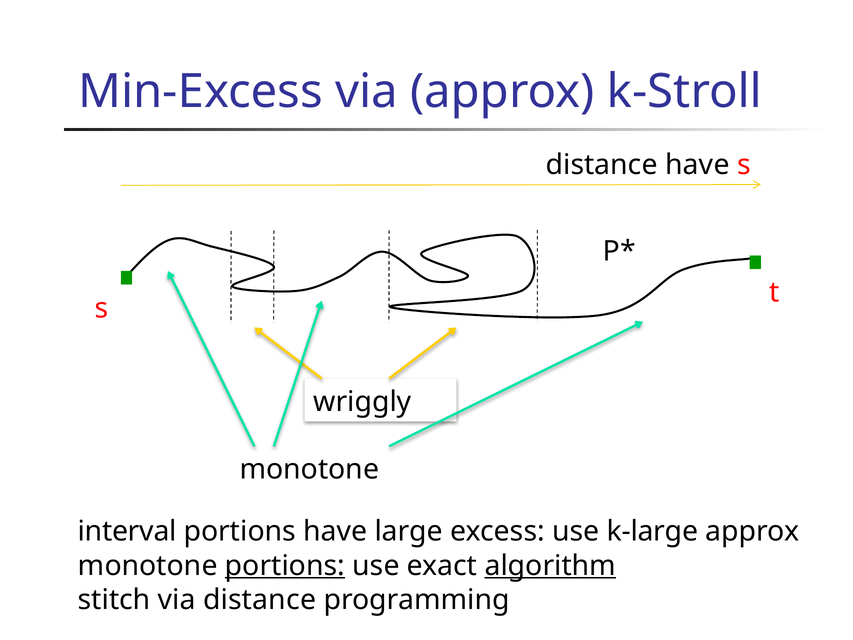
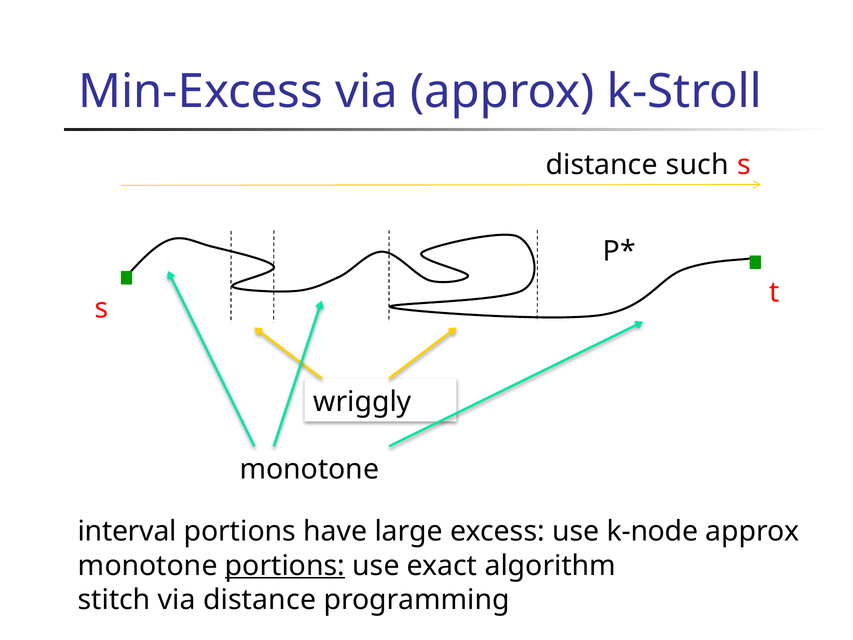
distance have: have -> such
k-large: k-large -> k-node
algorithm underline: present -> none
